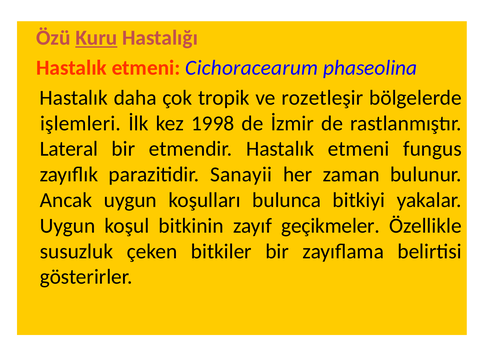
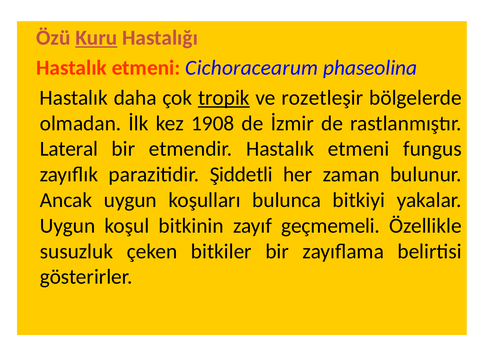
tropik underline: none -> present
işlemleri: işlemleri -> olmadan
1998: 1998 -> 1908
Sanayii: Sanayii -> Şiddetli
geçikmeler: geçikmeler -> geçmemeli
